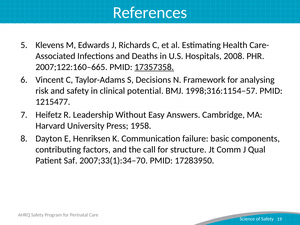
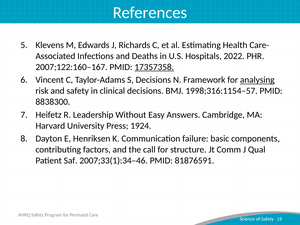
2008: 2008 -> 2022
2007;122:160–665: 2007;122:160–665 -> 2007;122:160–167
analysing underline: none -> present
clinical potential: potential -> decisions
1215477: 1215477 -> 8838300
1958: 1958 -> 1924
2007;33(1):34–70: 2007;33(1):34–70 -> 2007;33(1):34–46
17283950: 17283950 -> 81876591
